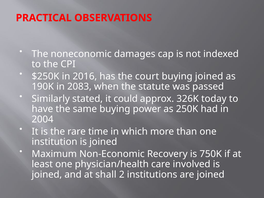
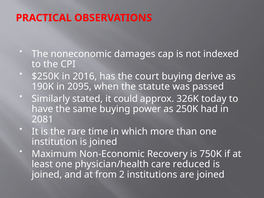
buying joined: joined -> derive
2083: 2083 -> 2095
2004: 2004 -> 2081
involved: involved -> reduced
shall: shall -> from
